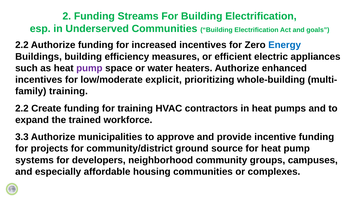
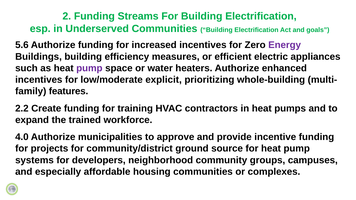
2.2 at (22, 45): 2.2 -> 5.6
Energy colour: blue -> purple
training at (68, 91): training -> features
3.3: 3.3 -> 4.0
